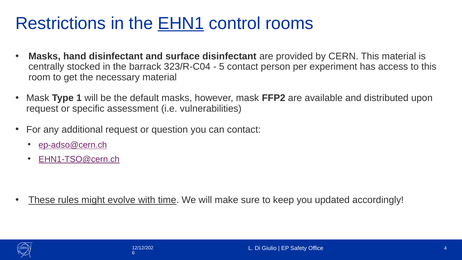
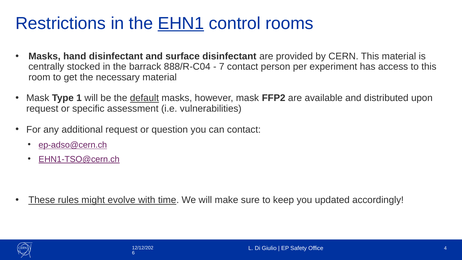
323/R-C04: 323/R-C04 -> 888/R-C04
5: 5 -> 7
default underline: none -> present
